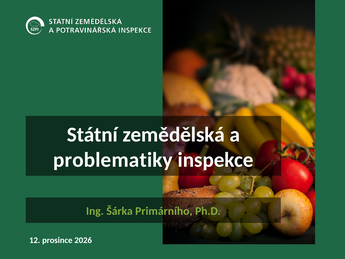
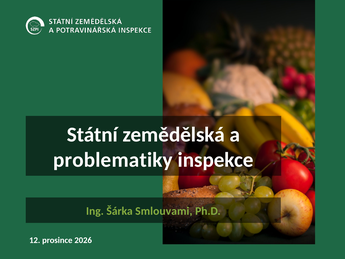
Primárního: Primárního -> Smlouvami
